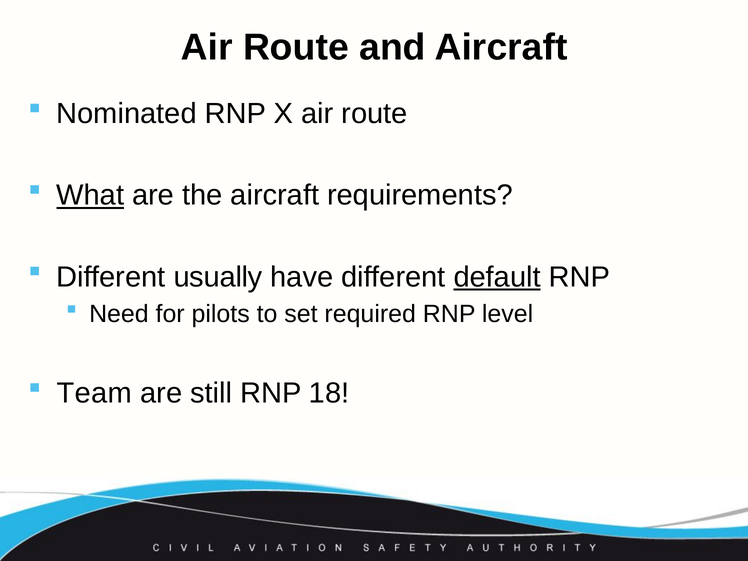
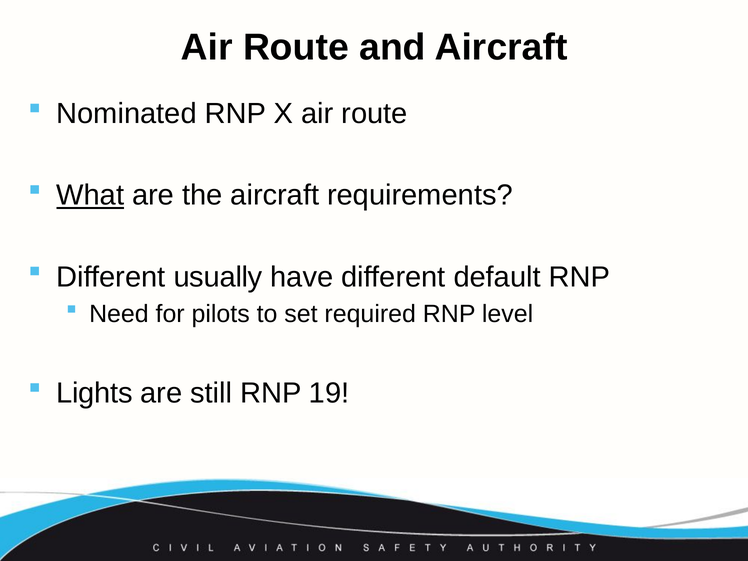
default underline: present -> none
Team: Team -> Lights
18: 18 -> 19
